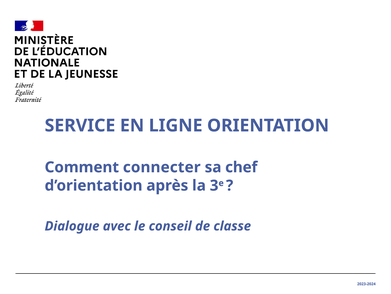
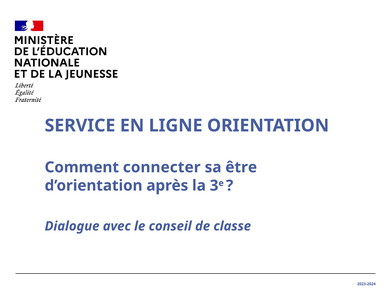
chef: chef -> être
